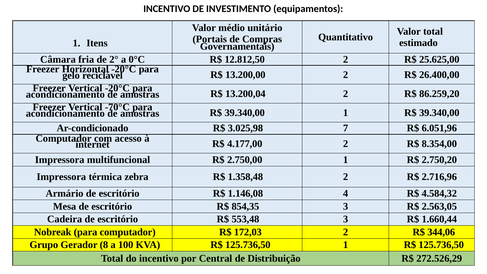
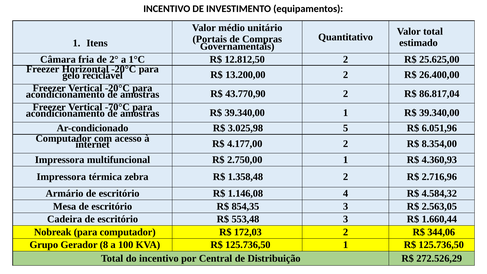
0°C: 0°C -> 1°C
13.200,04: 13.200,04 -> 43.770,90
86.259,20: 86.259,20 -> 86.817,04
7: 7 -> 5
2.750,20: 2.750,20 -> 4.360,93
